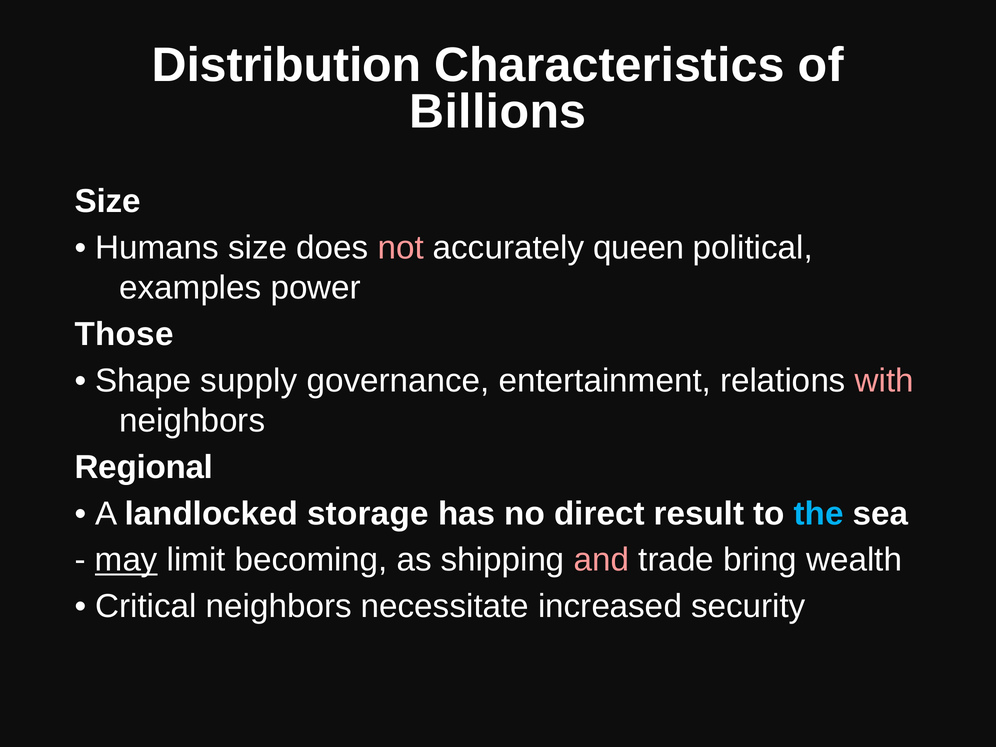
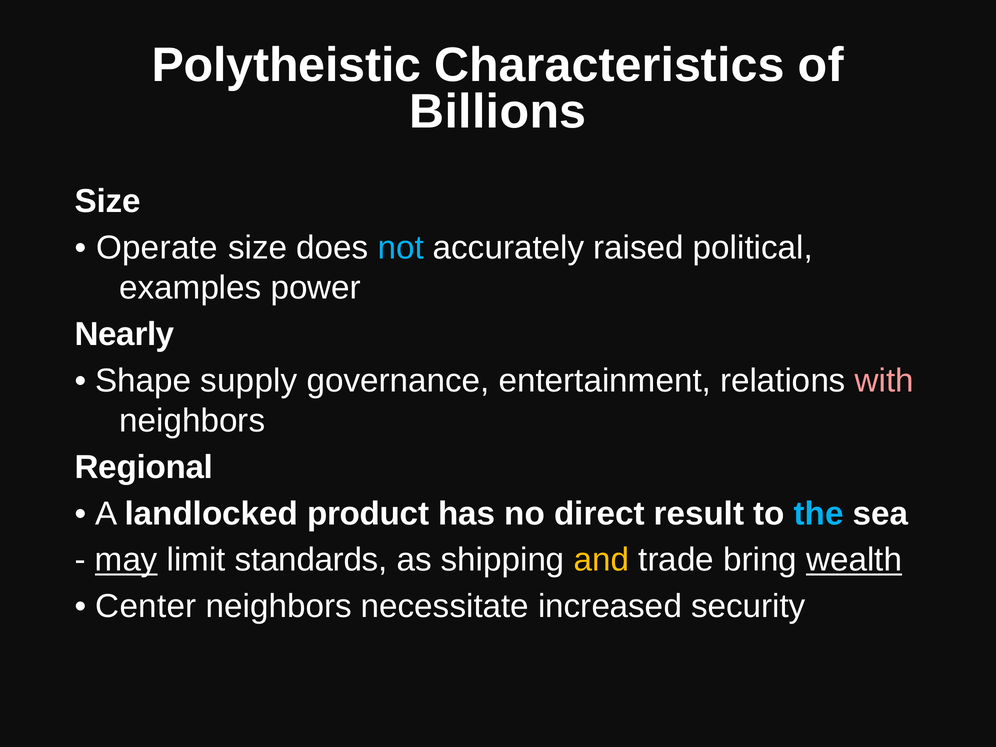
Distribution: Distribution -> Polytheistic
Humans: Humans -> Operate
not colour: pink -> light blue
queen: queen -> raised
Those: Those -> Nearly
storage: storage -> product
becoming: becoming -> standards
and colour: pink -> yellow
wealth underline: none -> present
Critical: Critical -> Center
